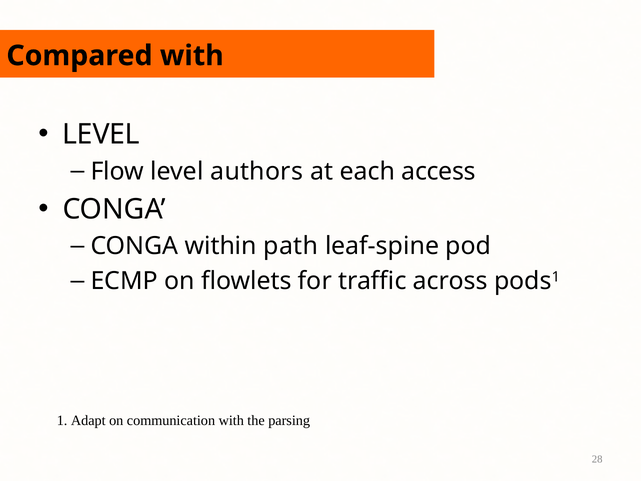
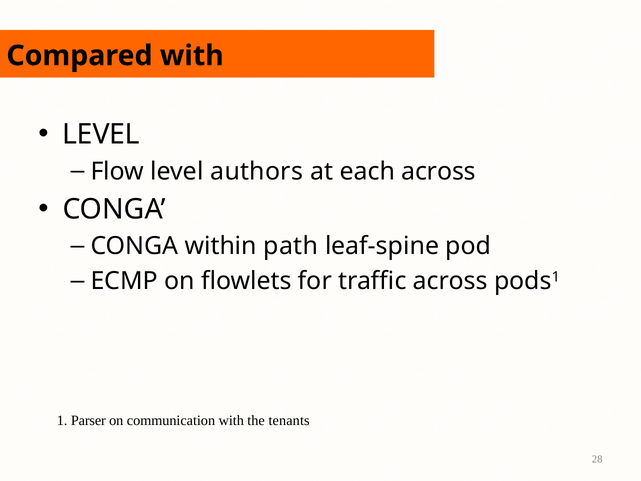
each access: access -> across
Adapt: Adapt -> Parser
parsing: parsing -> tenants
